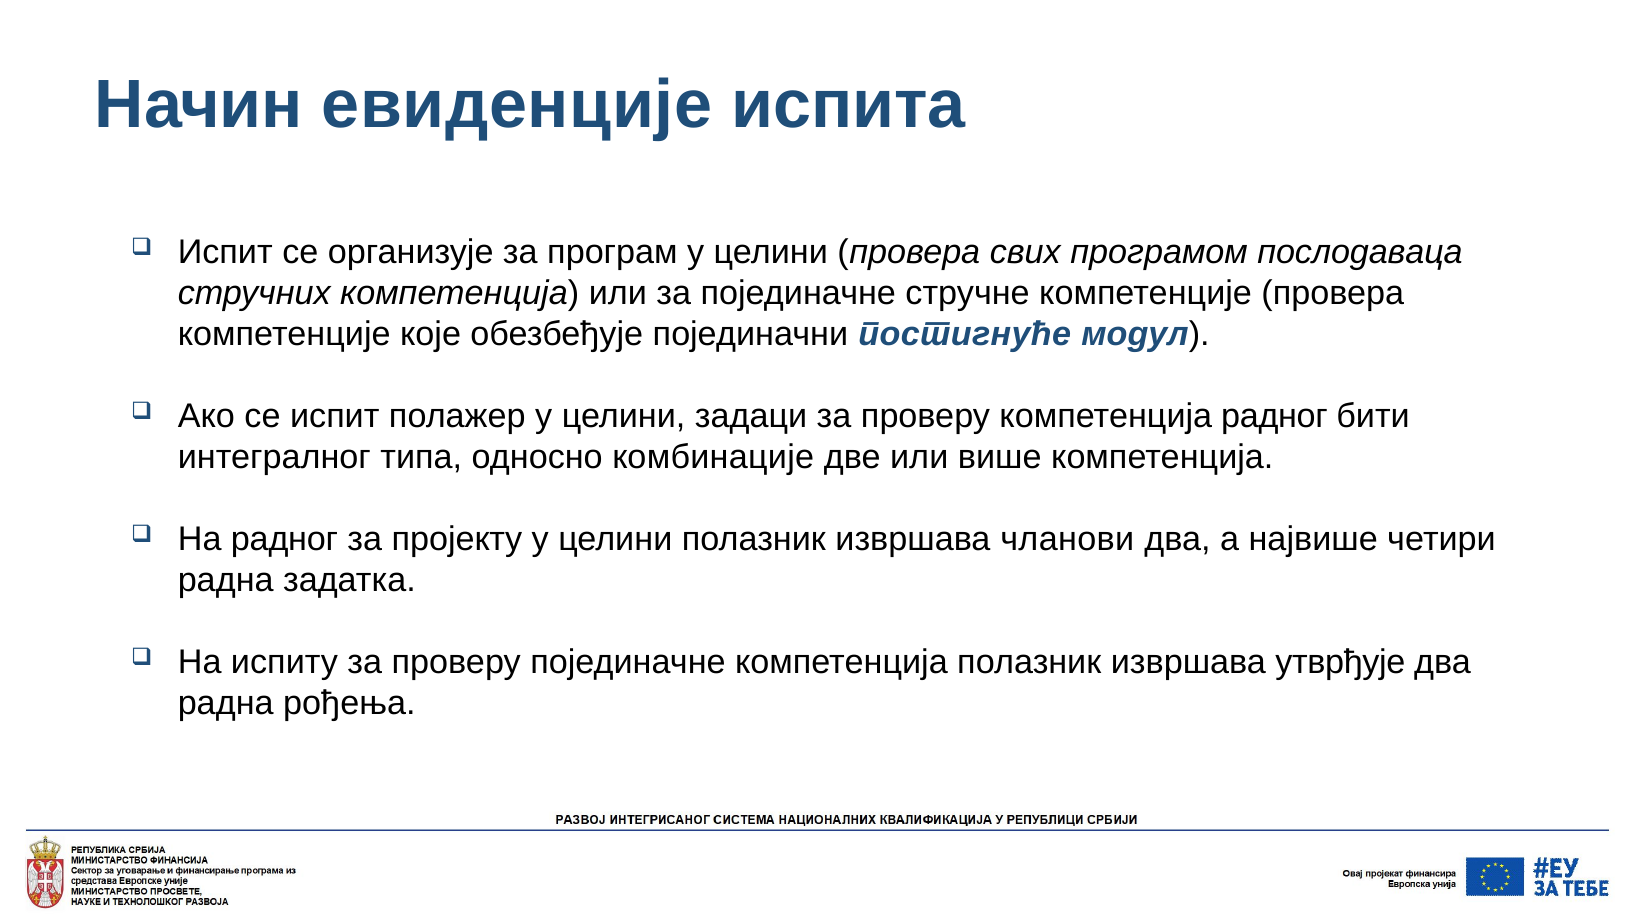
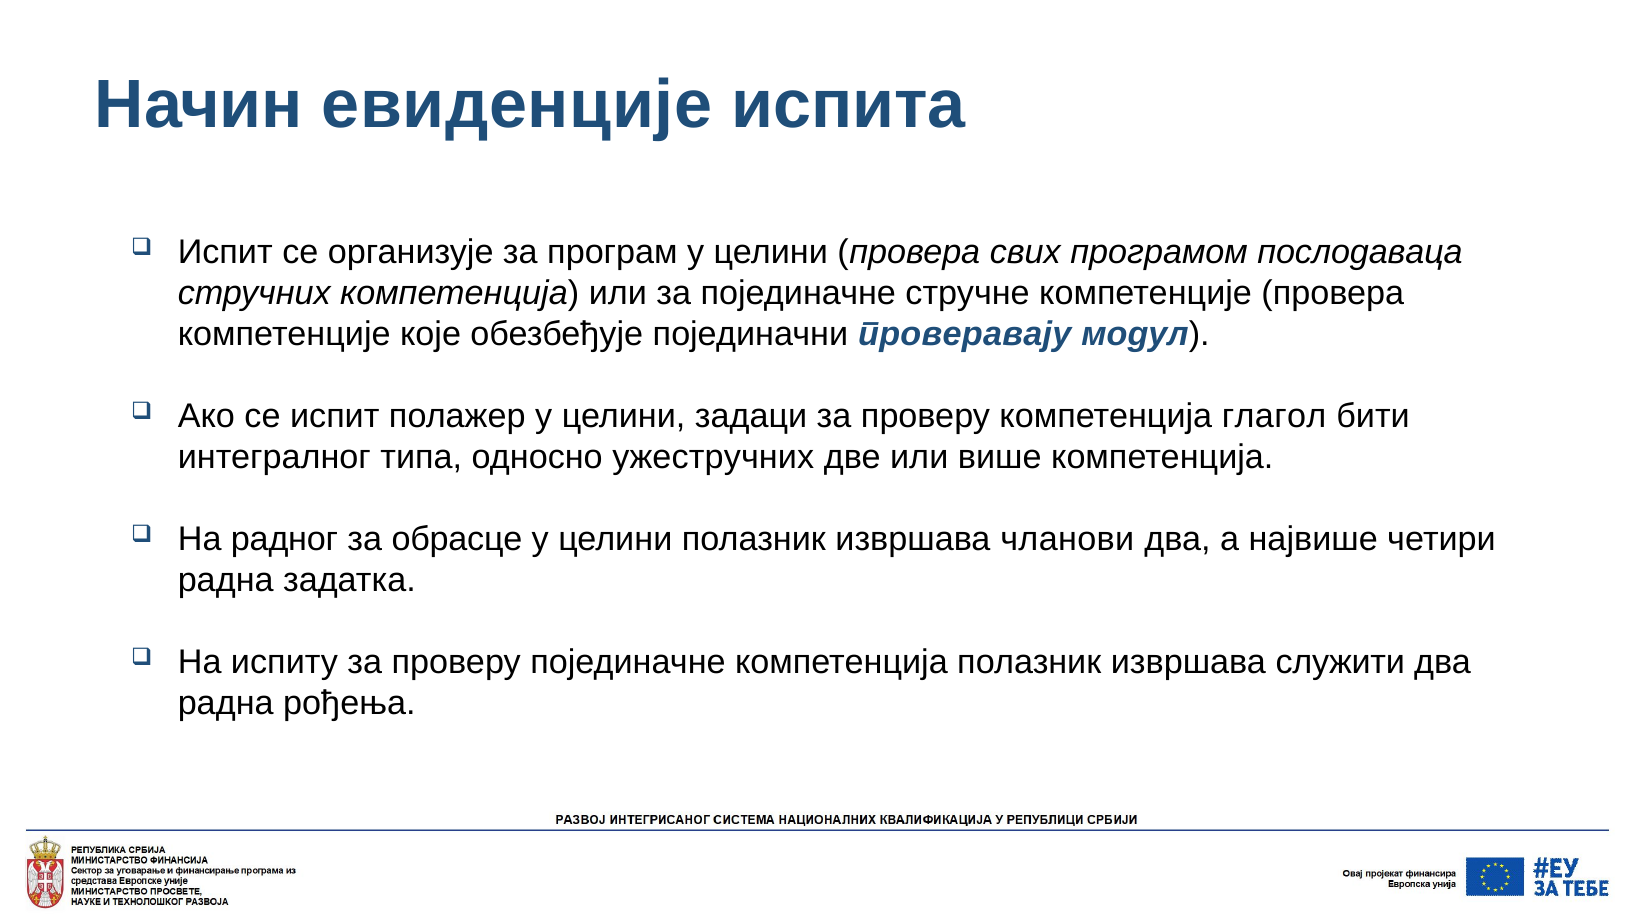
постигнуће: постигнуће -> проверавају
компетенција радног: радног -> глагол
комбинације: комбинације -> ужестручних
пројекту: пројекту -> обрасце
утврђује: утврђује -> служити
